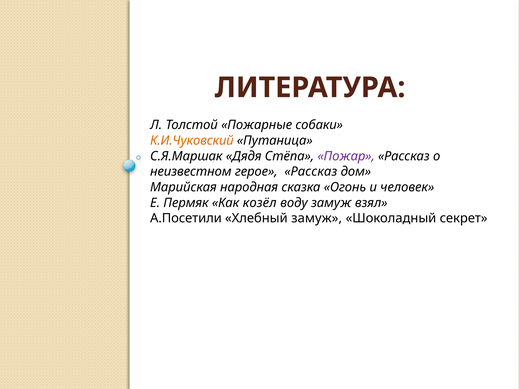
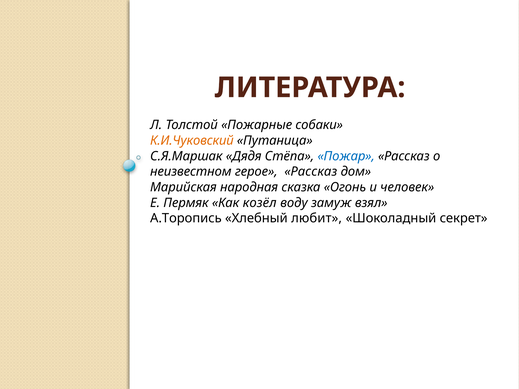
Пожар colour: purple -> blue
А.Посетили: А.Посетили -> А.Торопись
Хлебный замуж: замуж -> любит
